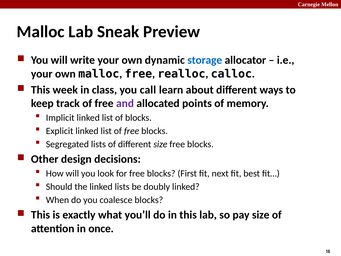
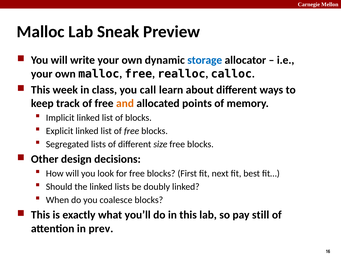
and colour: purple -> orange
pay size: size -> still
once: once -> prev
